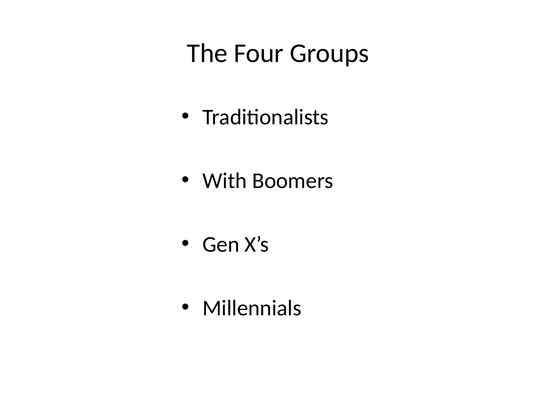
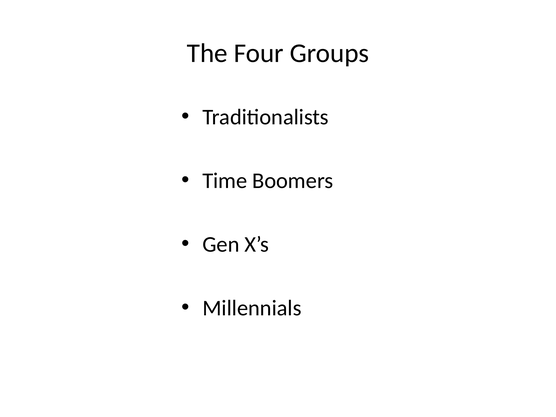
With: With -> Time
